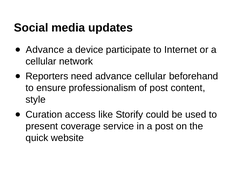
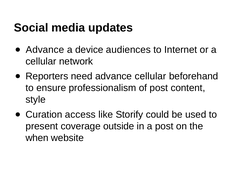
participate: participate -> audiences
service: service -> outside
quick: quick -> when
